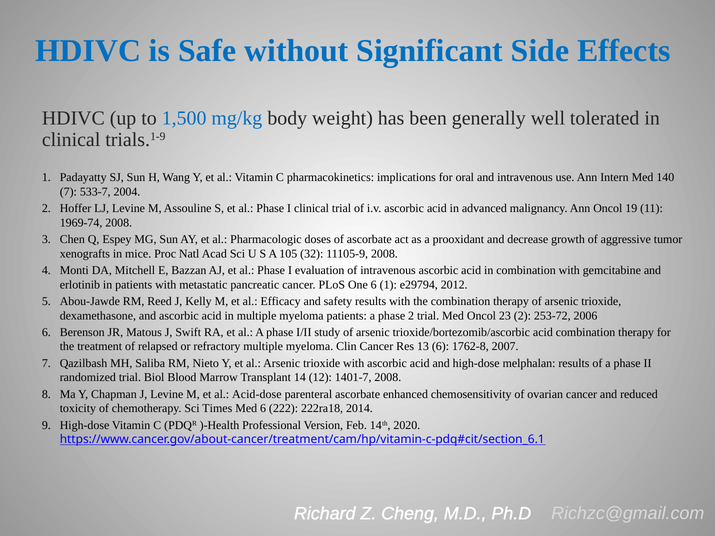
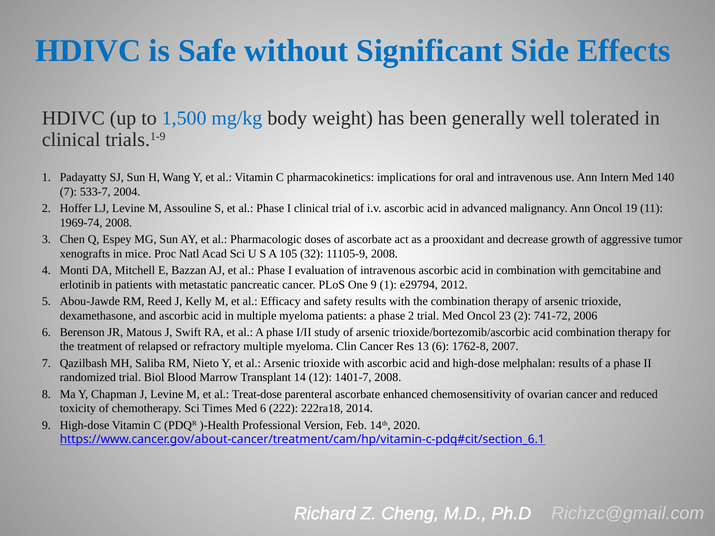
One 6: 6 -> 9
253-72: 253-72 -> 741-72
Acid-dose: Acid-dose -> Treat-dose
